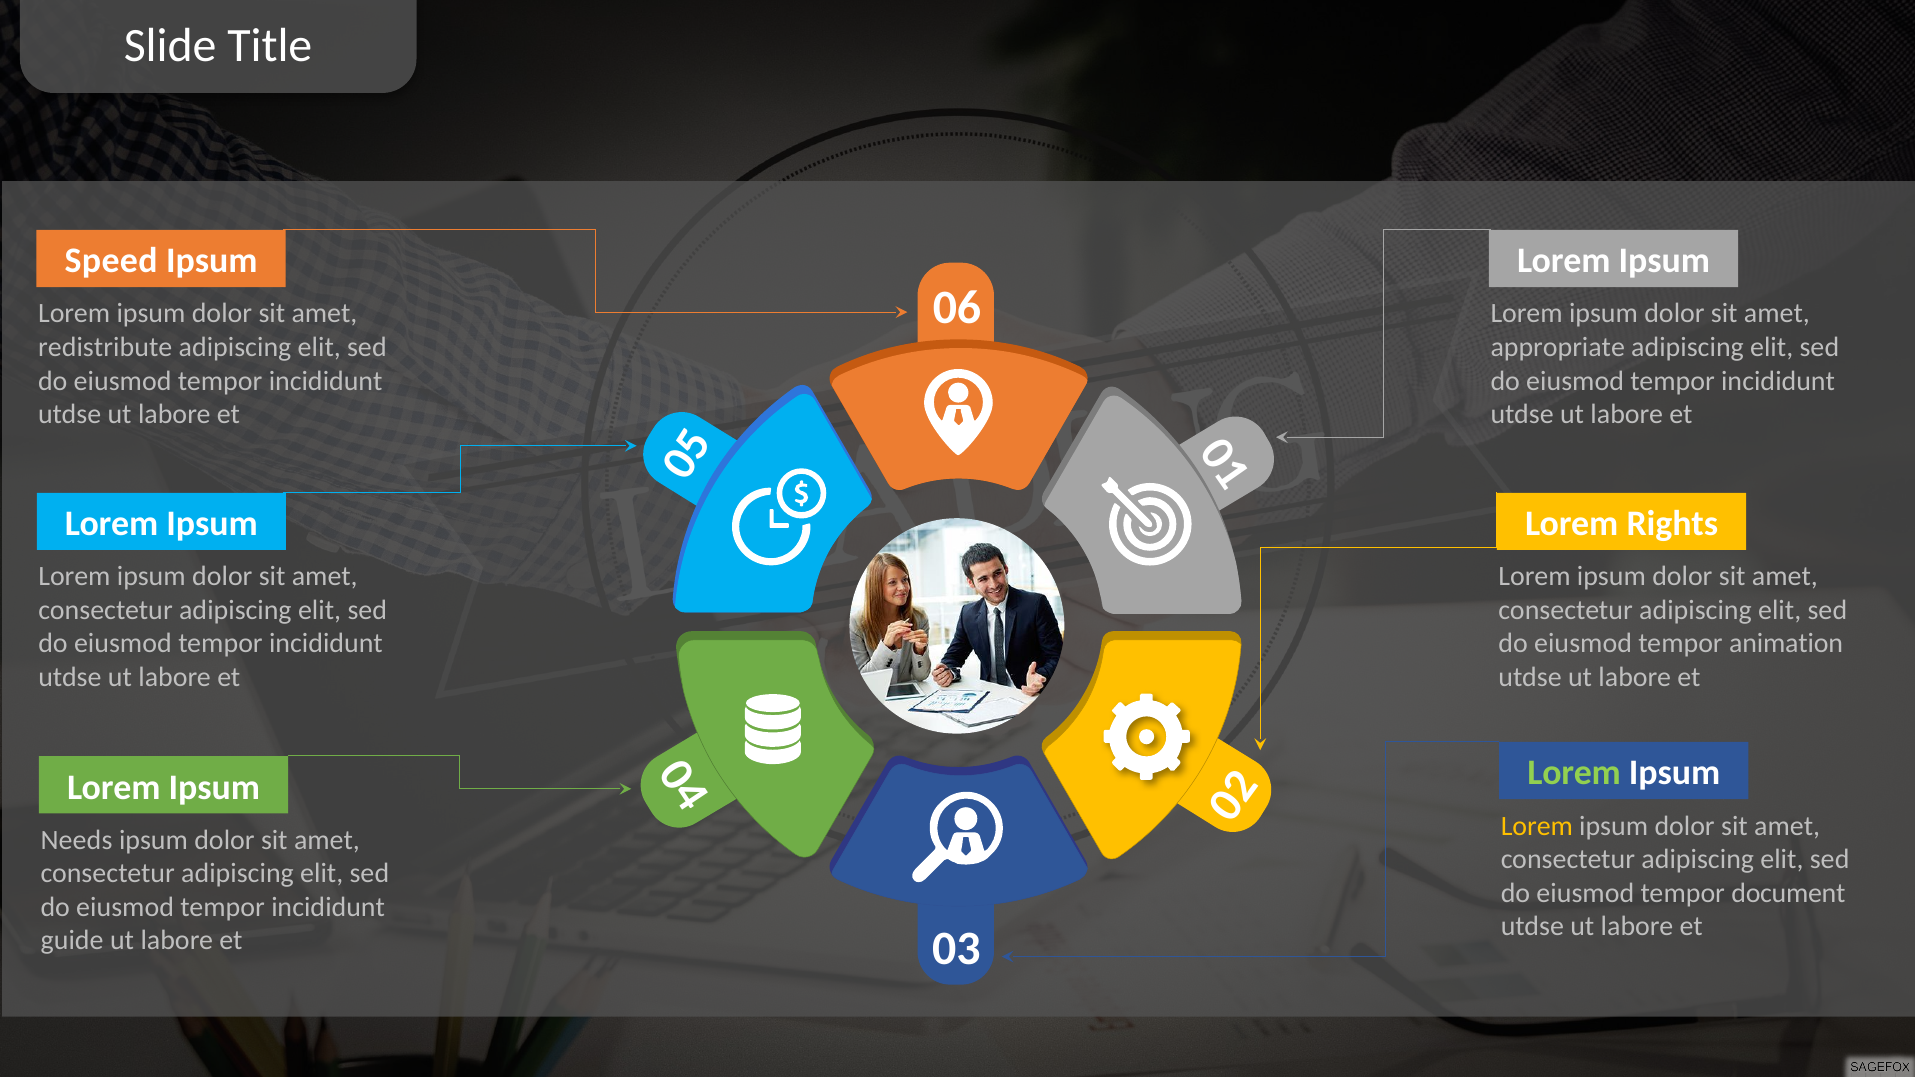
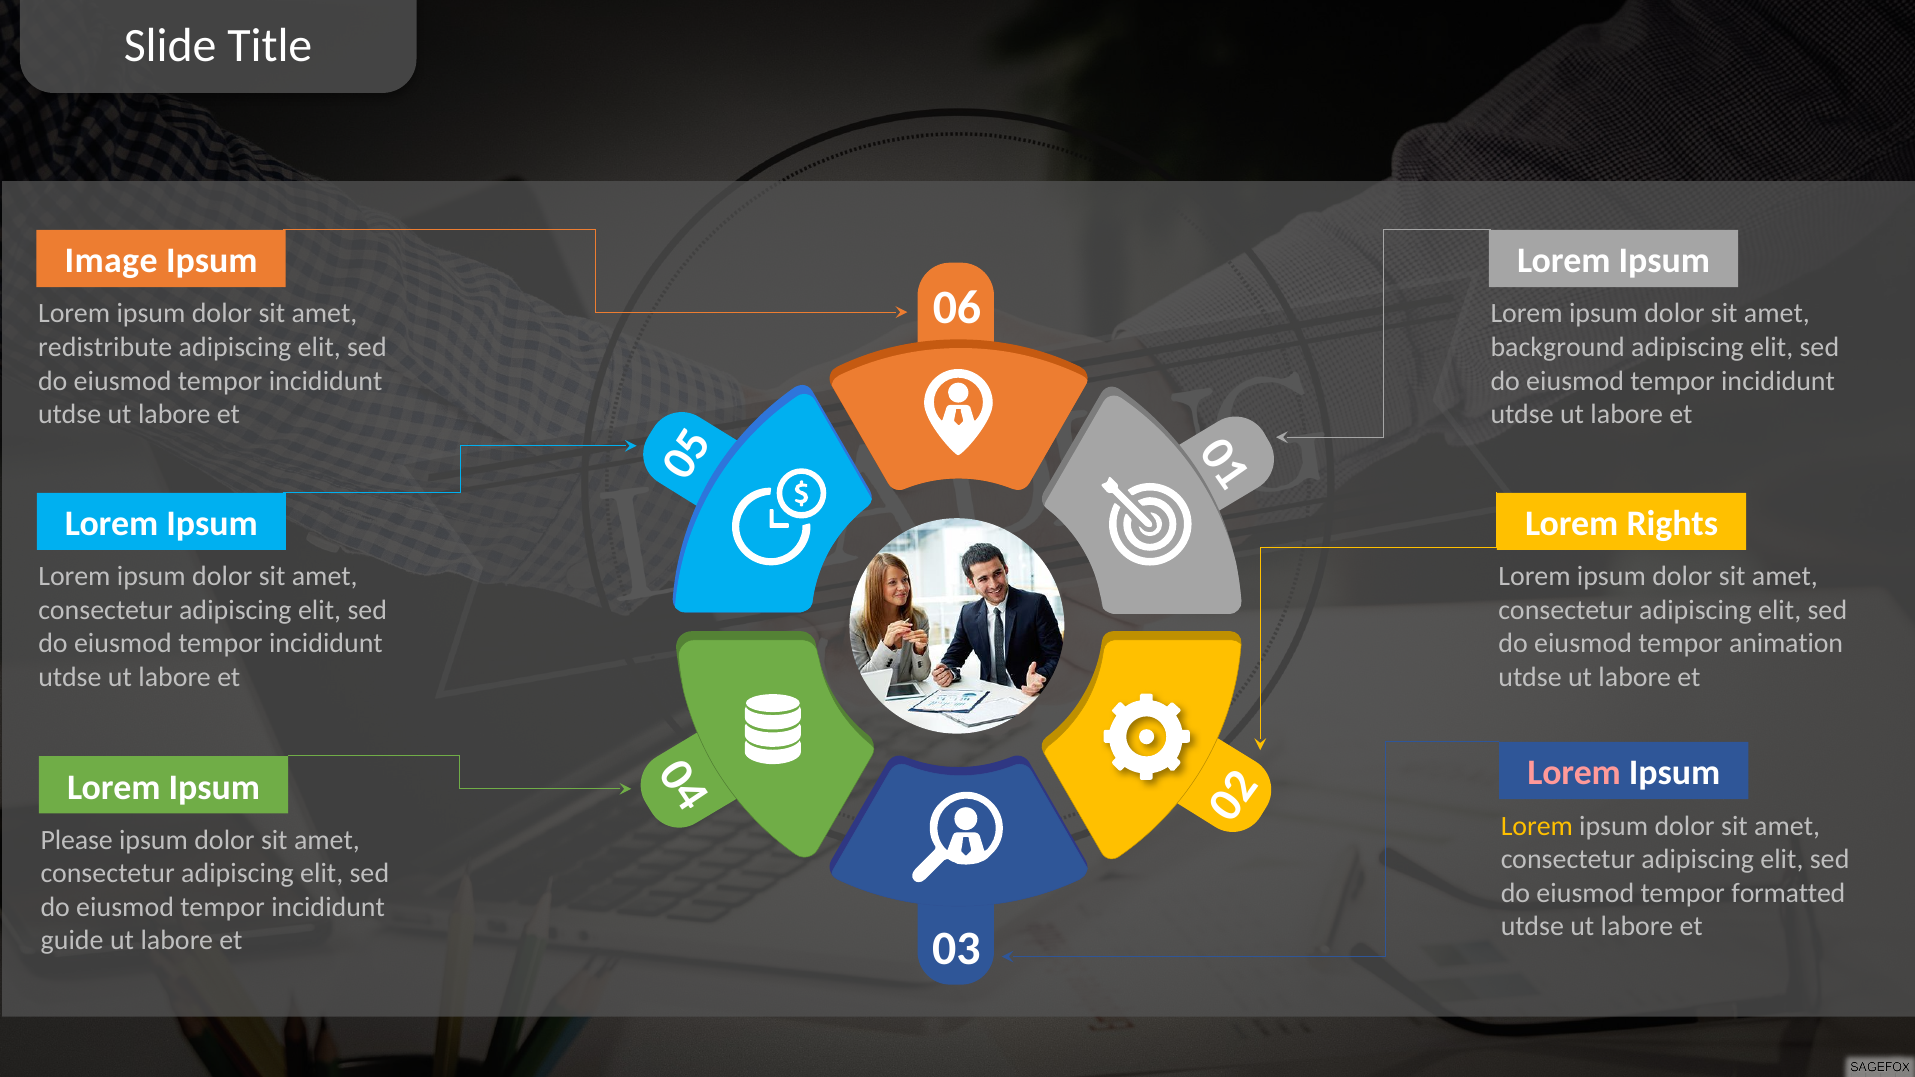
Speed: Speed -> Image
appropriate: appropriate -> background
Lorem at (1574, 773) colour: light green -> pink
Needs: Needs -> Please
document: document -> formatted
